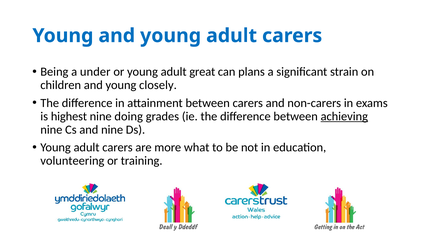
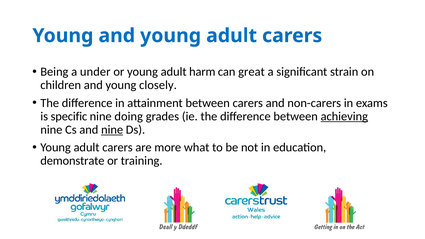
great: great -> harm
plans: plans -> great
highest: highest -> specific
nine at (112, 130) underline: none -> present
volunteering: volunteering -> demonstrate
